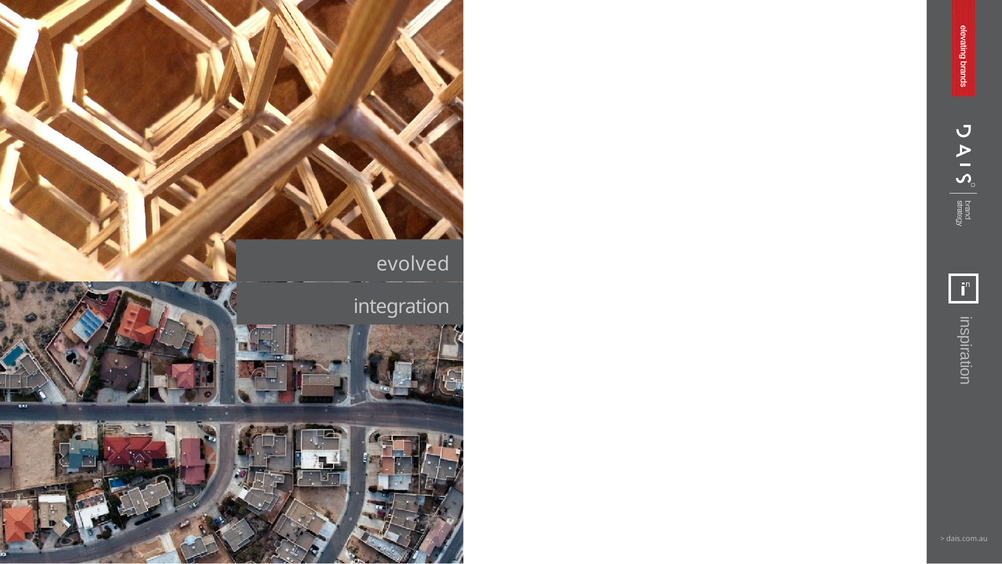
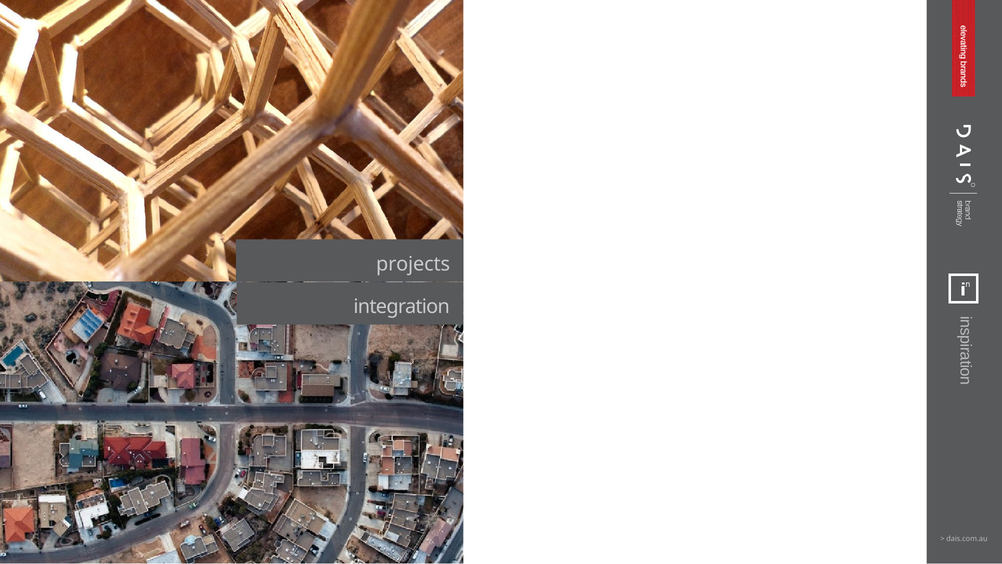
evolved: evolved -> projects
